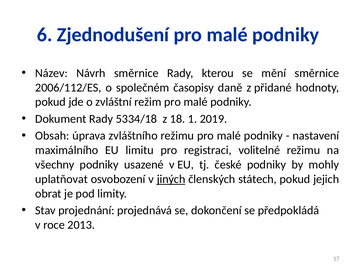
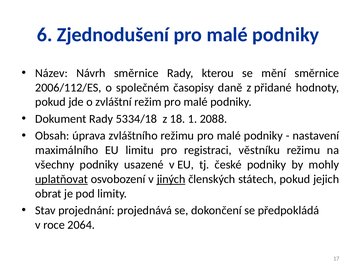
2019: 2019 -> 2088
volitelné: volitelné -> věstníku
uplatňovat underline: none -> present
2013: 2013 -> 2064
